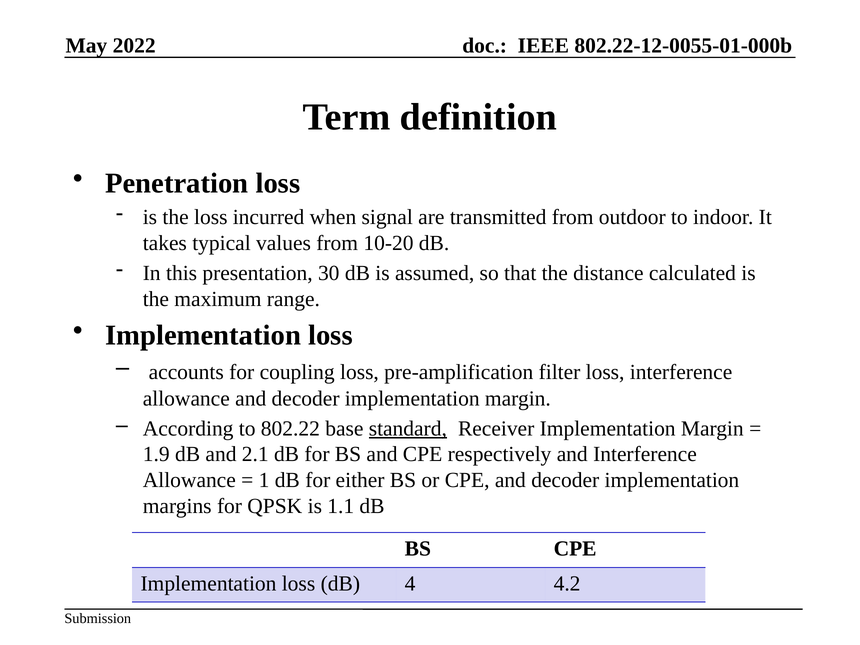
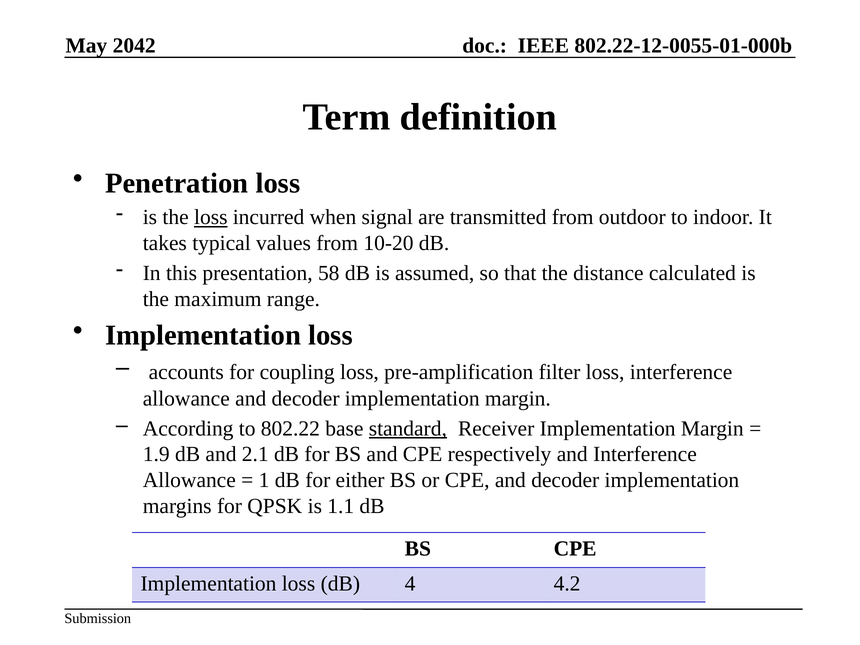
2022: 2022 -> 2042
loss at (211, 217) underline: none -> present
30: 30 -> 58
